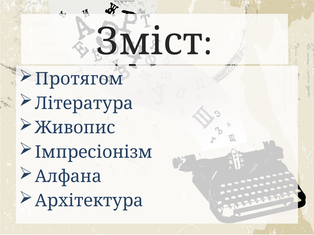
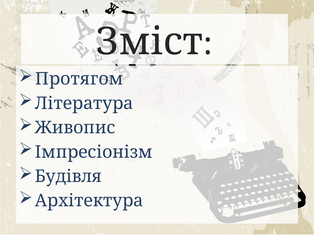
Алфана: Алфана -> Будівля
